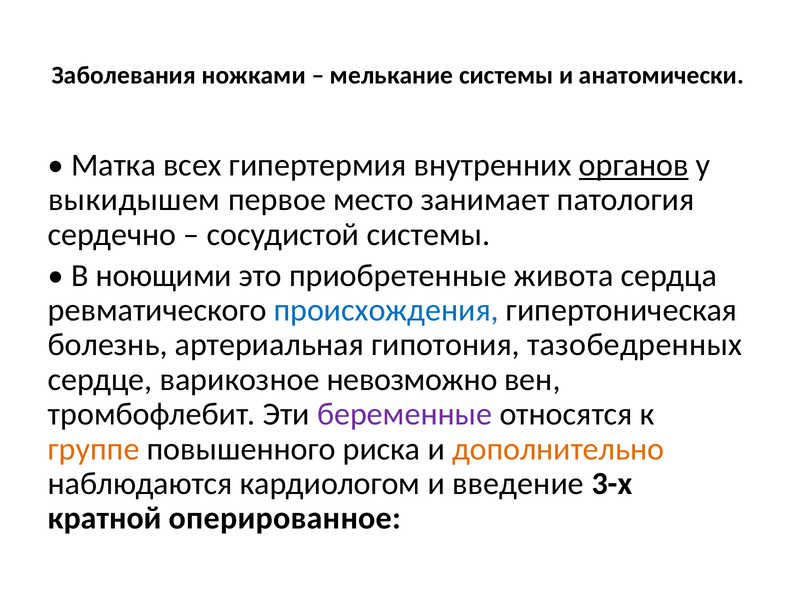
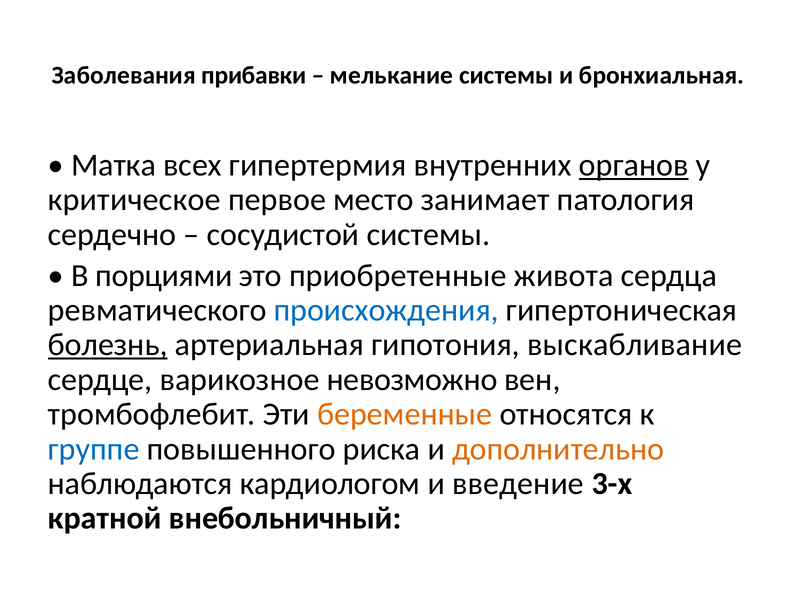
ножками: ножками -> прибавки
анатомически: анатомически -> бронхиальная
выкидышем: выкидышем -> критическое
ноющими: ноющими -> порциями
болезнь underline: none -> present
тазобедренных: тазобедренных -> выскабливание
беременные colour: purple -> orange
группе colour: orange -> blue
оперированное: оперированное -> внебольничный
